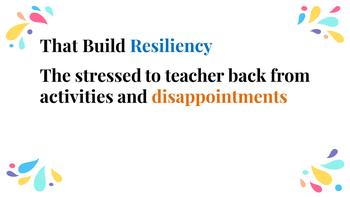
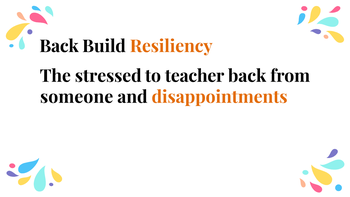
That at (59, 46): That -> Back
Resiliency colour: blue -> orange
activities: activities -> someone
